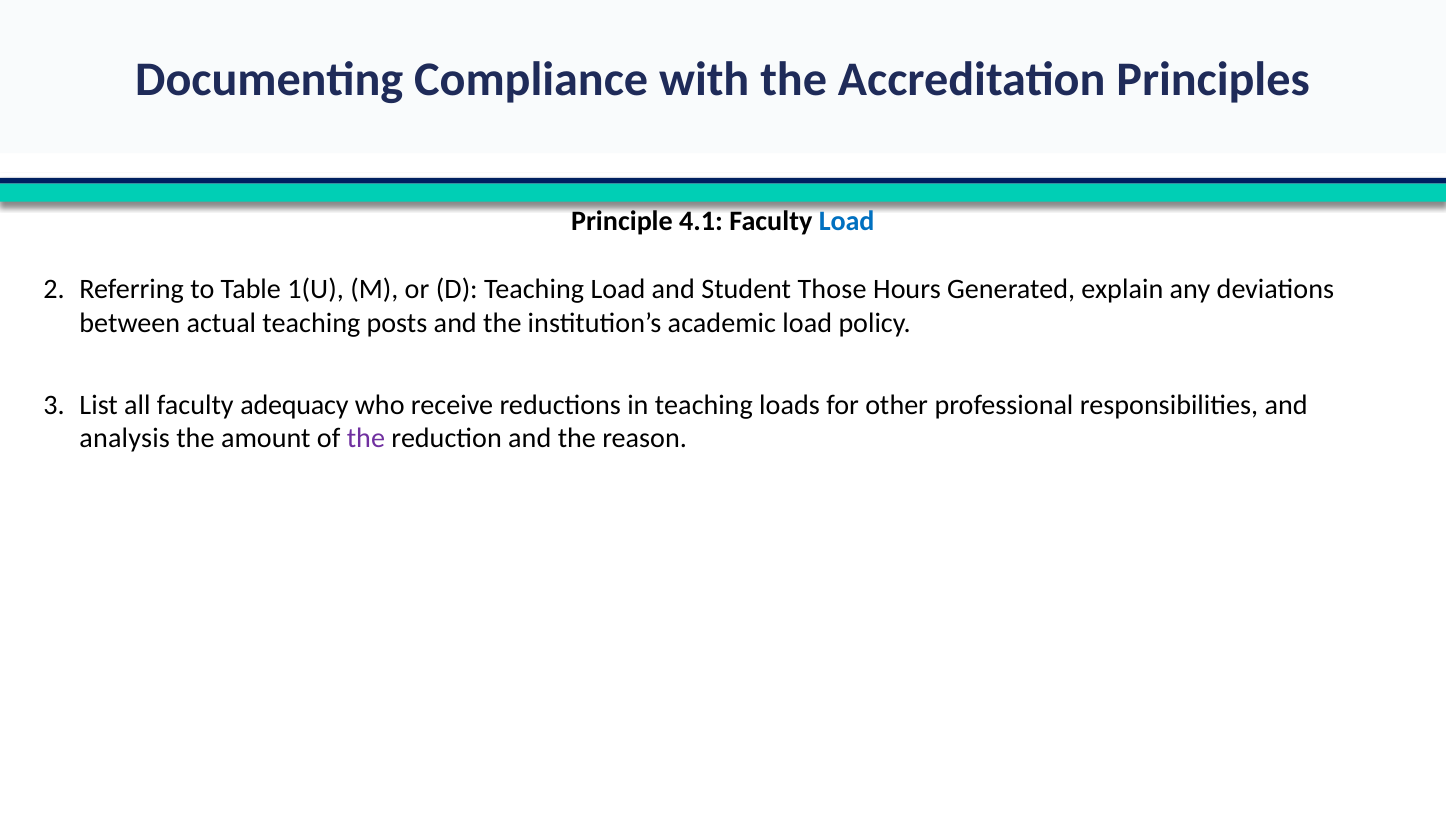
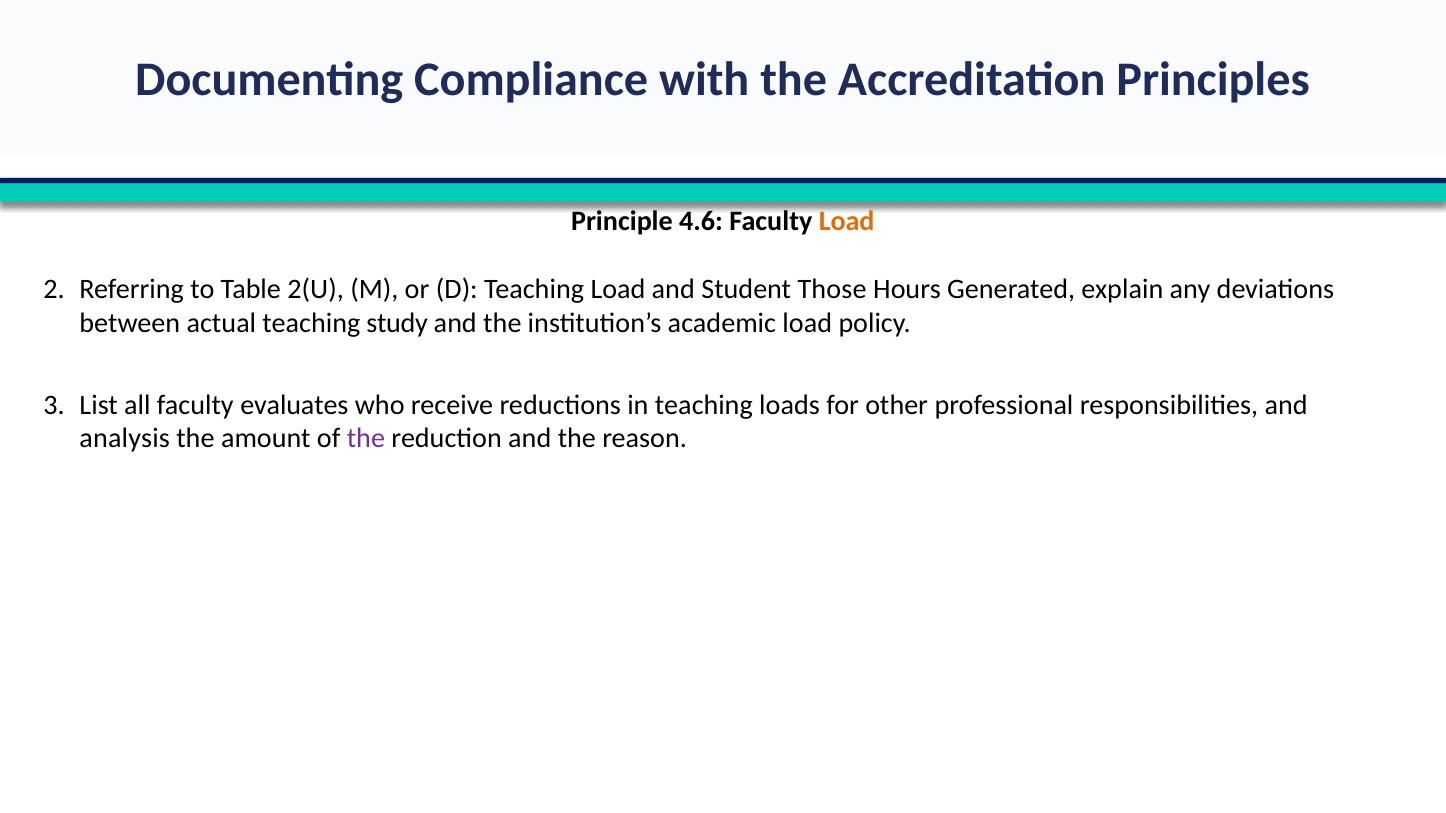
4.1: 4.1 -> 4.6
Load at (847, 222) colour: blue -> orange
1(U: 1(U -> 2(U
posts: posts -> study
adequacy: adequacy -> evaluates
